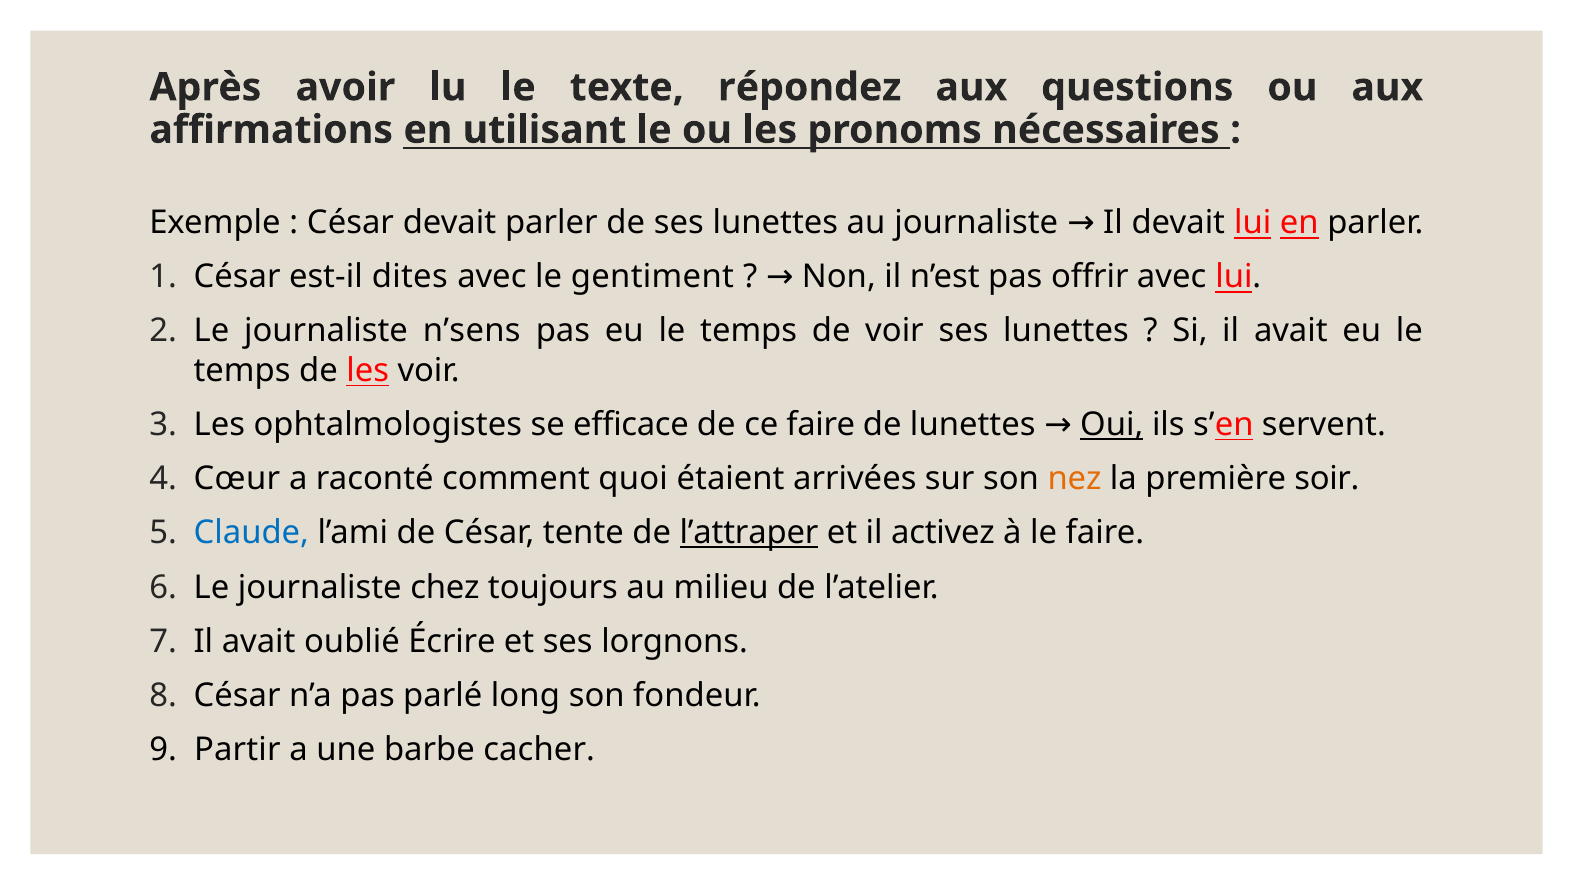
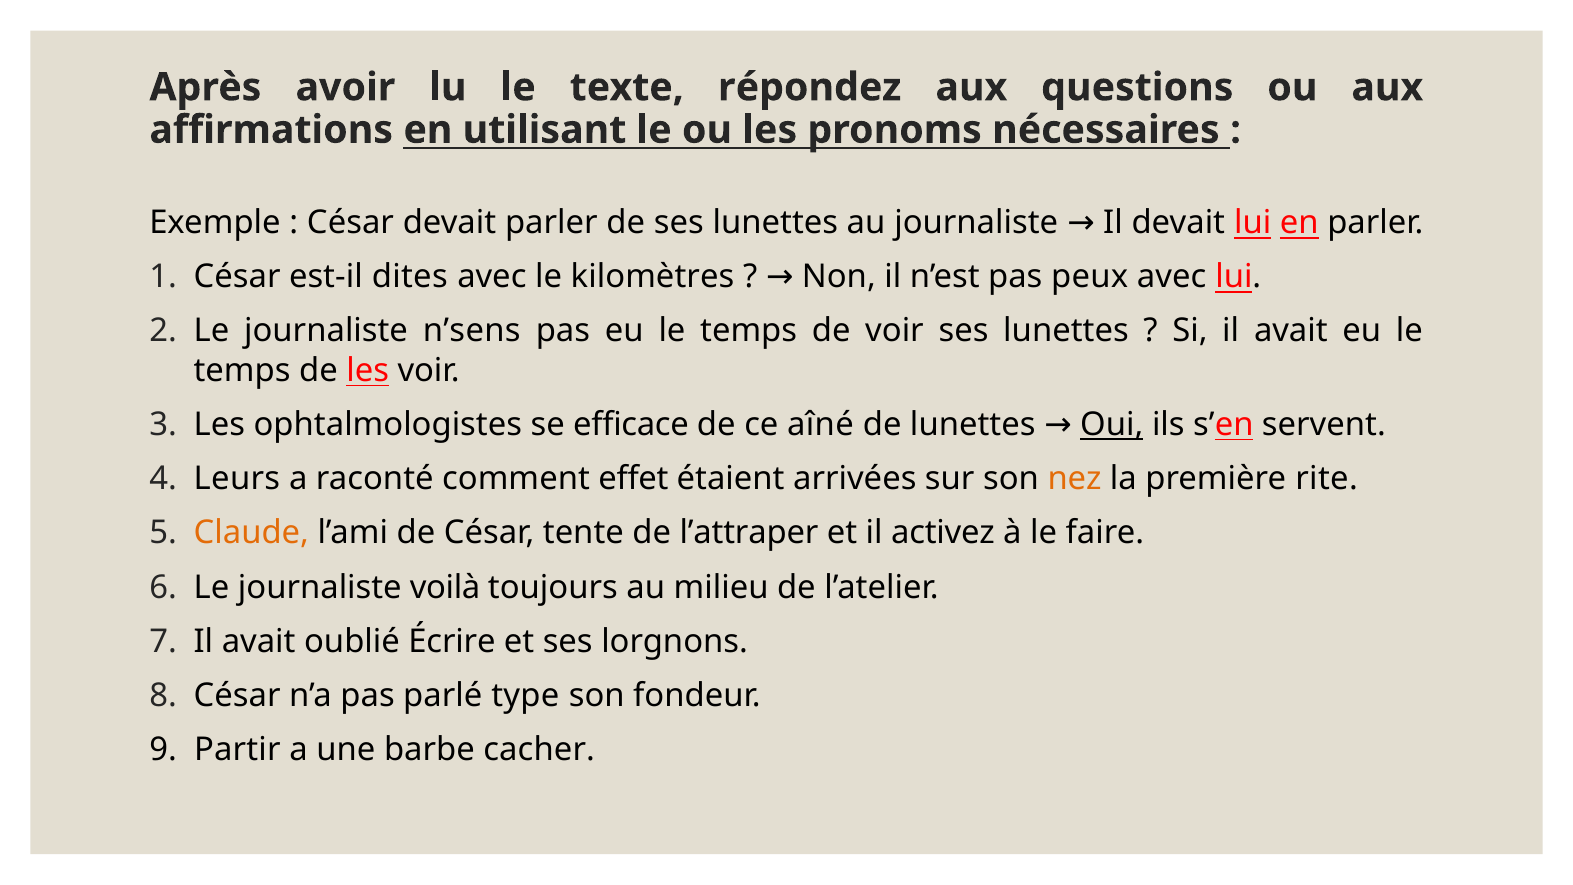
gentiment: gentiment -> kilomètres
offrir: offrir -> peux
ce faire: faire -> aîné
Cœur: Cœur -> Leurs
quoi: quoi -> effet
soir: soir -> rite
Claude colour: blue -> orange
l’attraper underline: present -> none
chez: chez -> voilà
long: long -> type
